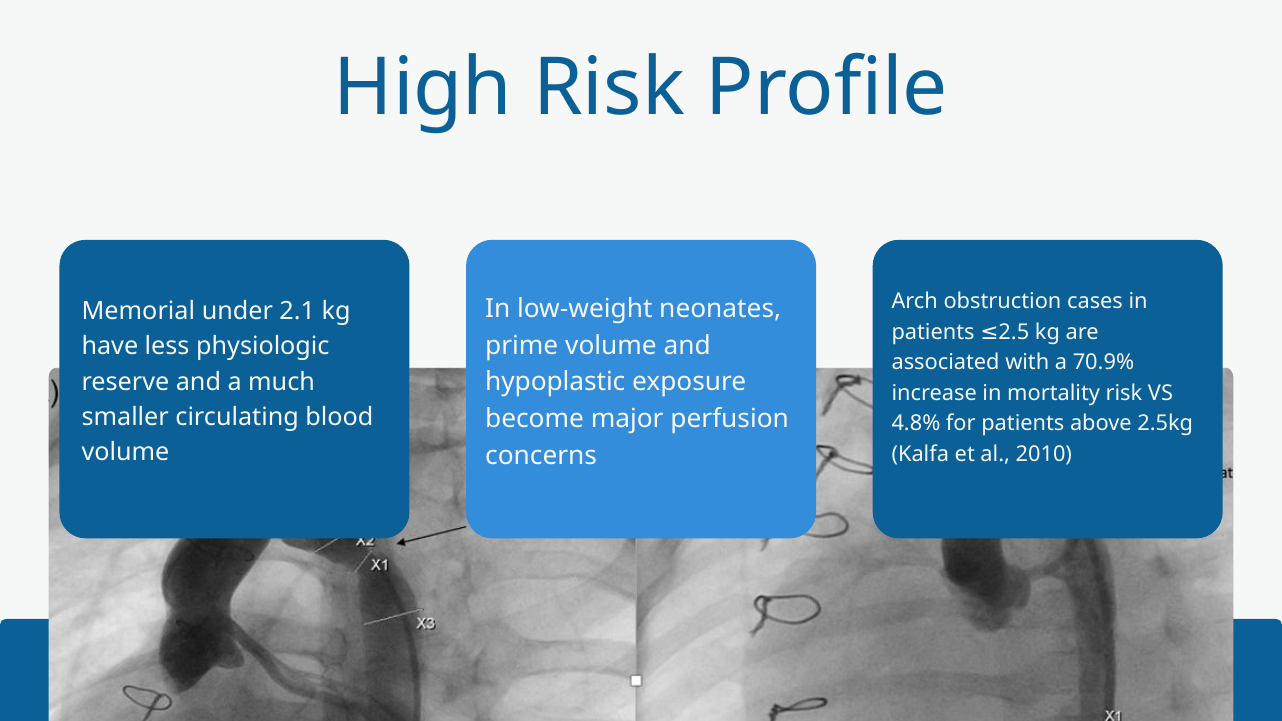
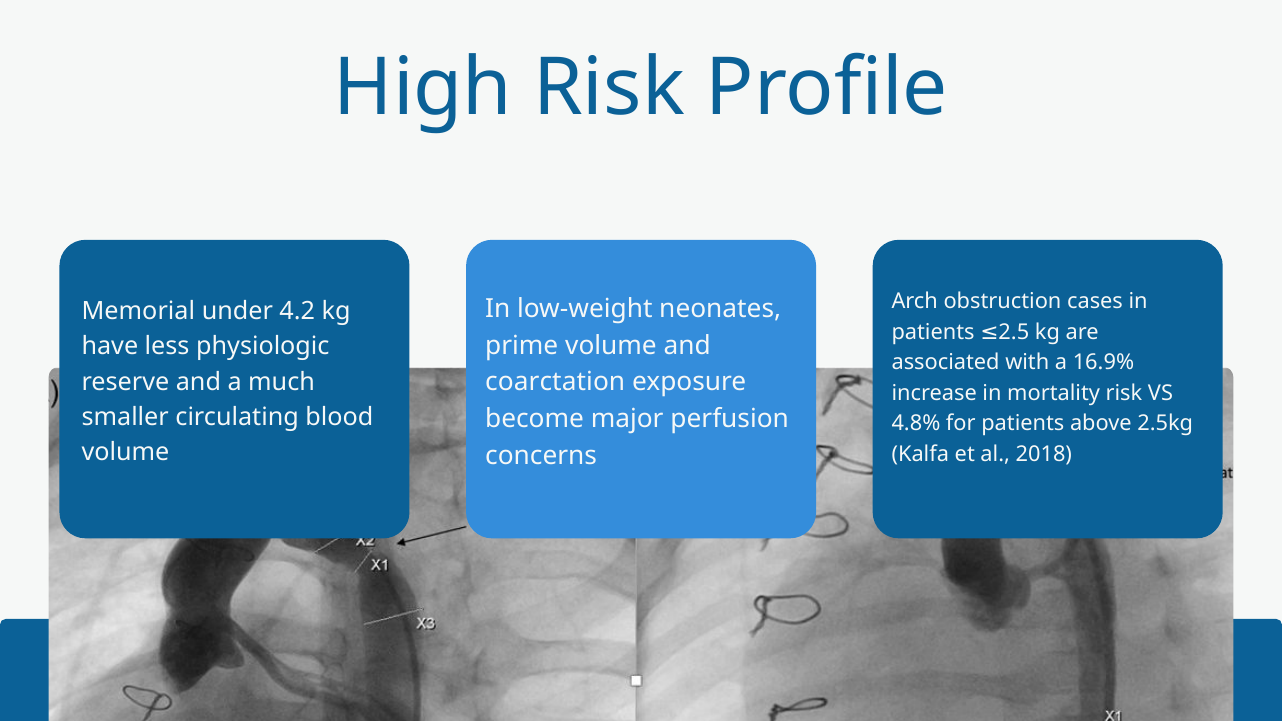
2.1: 2.1 -> 4.2
70.9%: 70.9% -> 16.9%
hypoplastic: hypoplastic -> coarctation
2010: 2010 -> 2018
